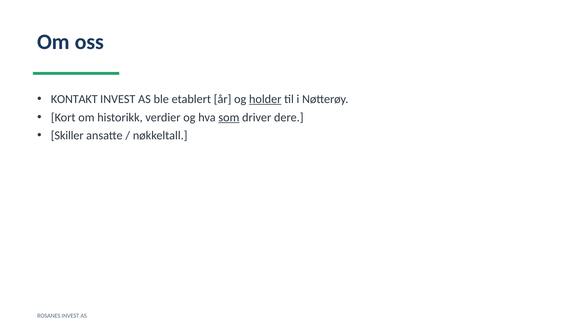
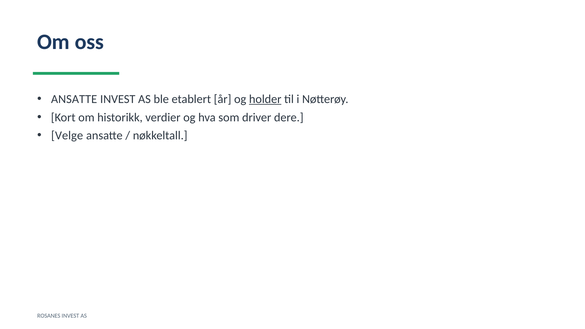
KONTAKT at (74, 99): KONTAKT -> ANSATTE
som underline: present -> none
Skiller: Skiller -> Velge
